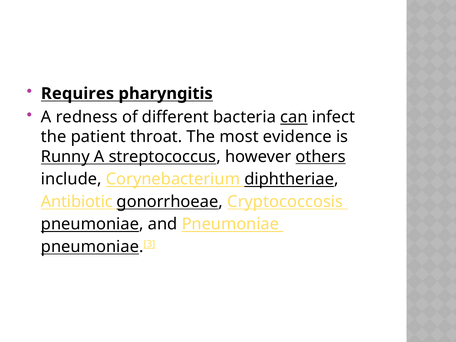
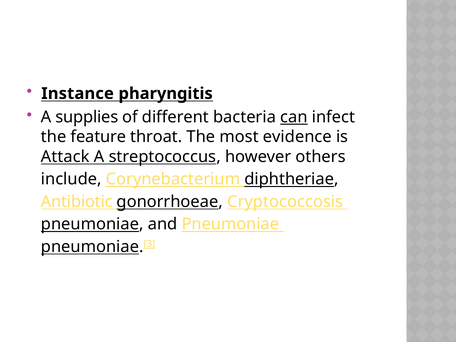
Requires: Requires -> Instance
redness: redness -> supplies
patient: patient -> feature
Runny: Runny -> Attack
others underline: present -> none
